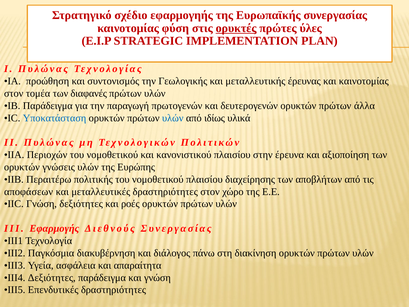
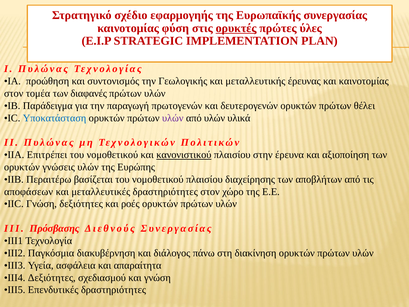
άλλα: άλλα -> θέλει
υλών at (173, 118) colour: blue -> purple
από ιδίως: ιδίως -> υλών
Περιοχών: Περιοχών -> Επιτρέπει
κανονιστικού underline: none -> present
πολιτικής: πολιτικής -> βασίζεται
Εφαρμογής: Εφαρμογής -> Πρόσβασης
Δεξιότητες παράδειγμα: παράδειγμα -> σχεδιασμού
